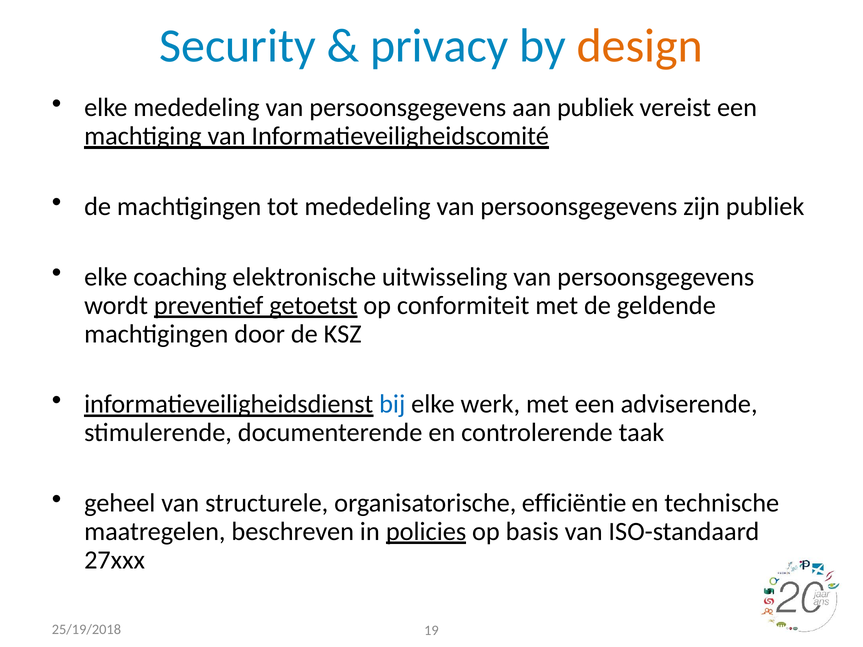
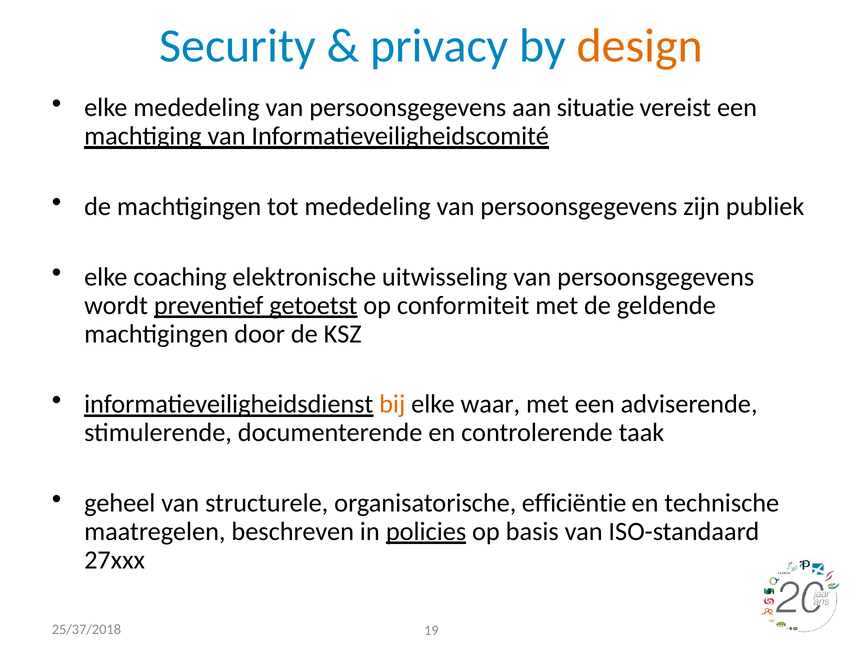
aan publiek: publiek -> situatie
bij colour: blue -> orange
werk: werk -> waar
25/19/2018: 25/19/2018 -> 25/37/2018
